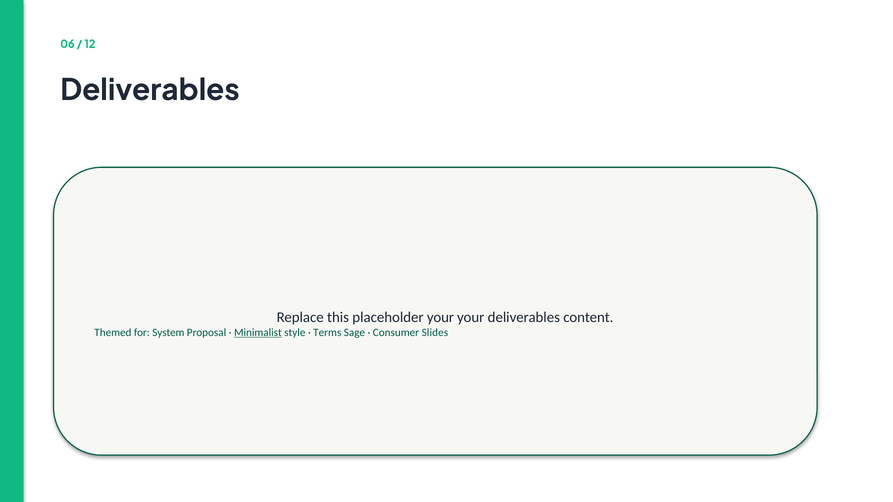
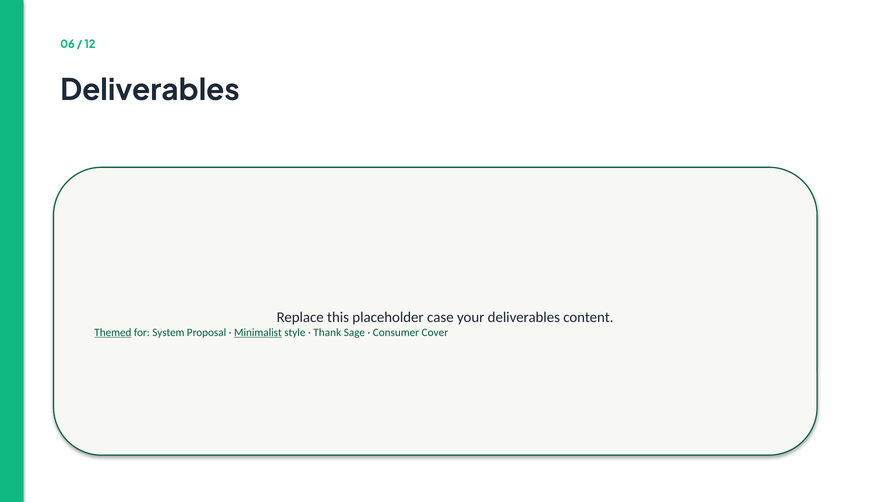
placeholder your: your -> case
Themed underline: none -> present
Terms: Terms -> Thank
Slides: Slides -> Cover
